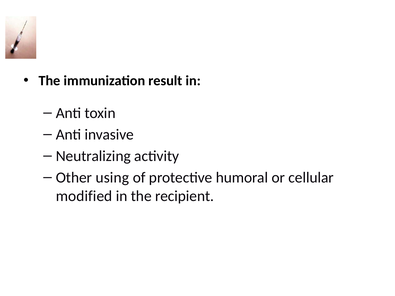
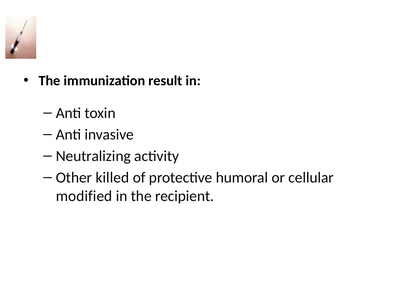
using: using -> killed
